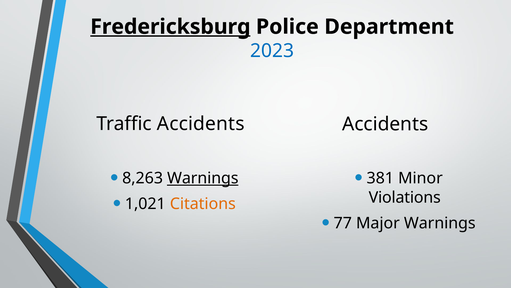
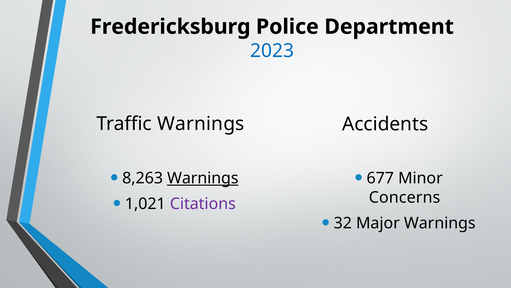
Fredericksburg underline: present -> none
Traffic Accidents: Accidents -> Warnings
381: 381 -> 677
Citations colour: orange -> purple
Violations: Violations -> Concerns
77: 77 -> 32
